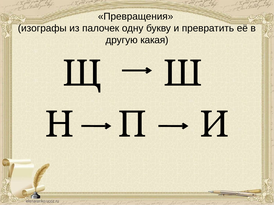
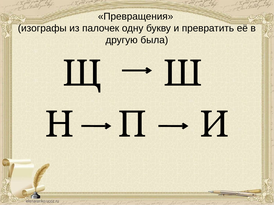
какая: какая -> была
